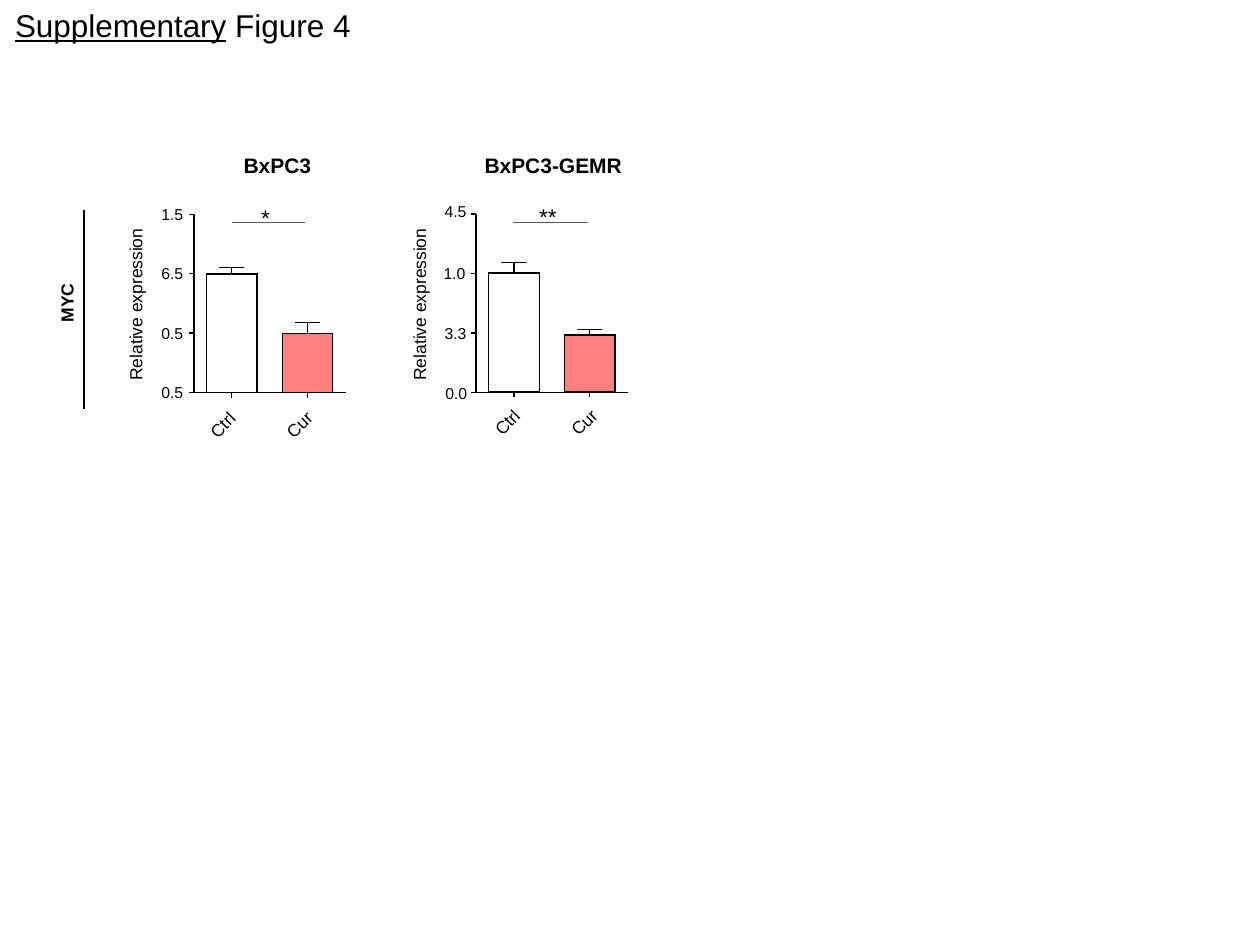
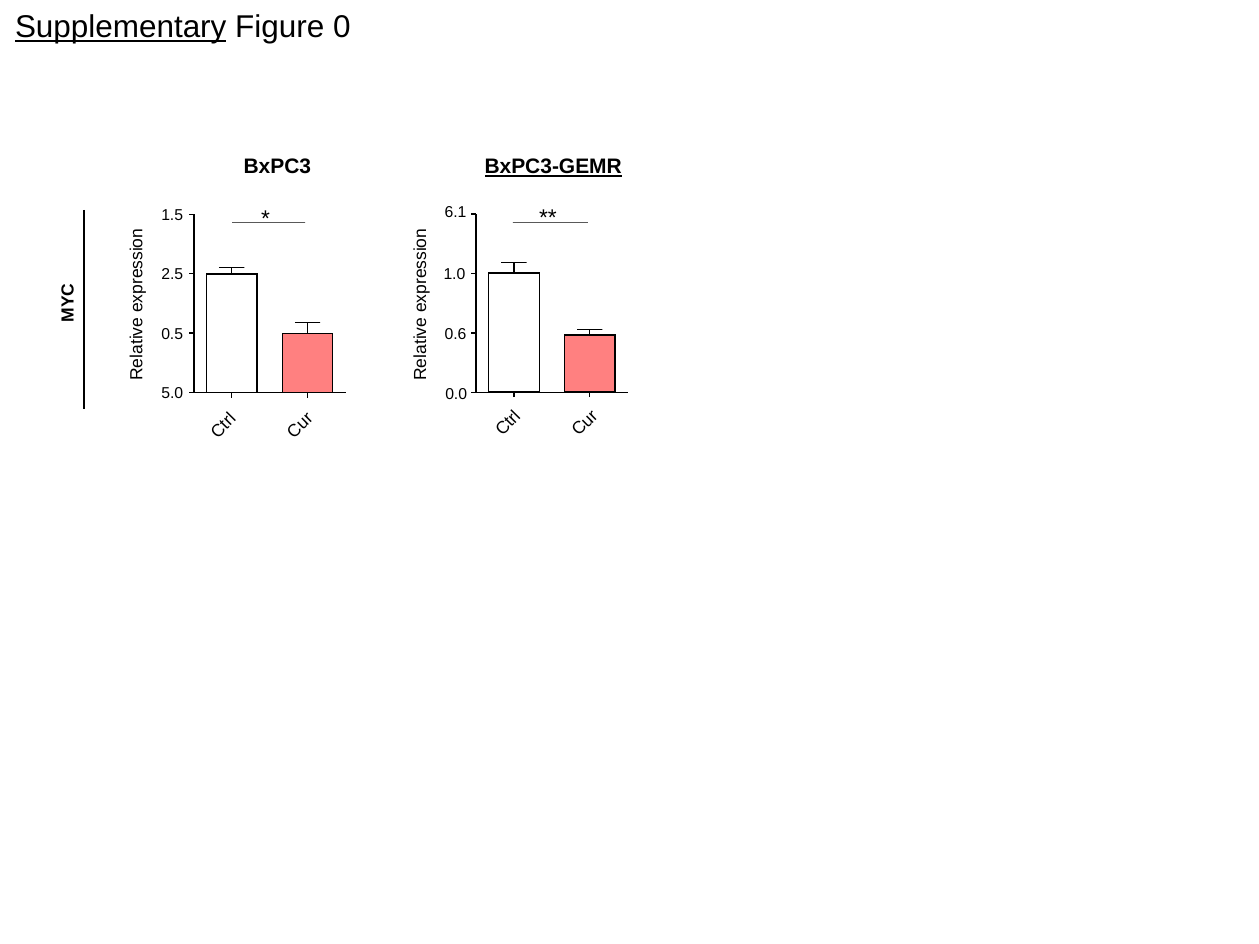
4: 4 -> 0
BxPC3-GEMR underline: none -> present
4.5: 4.5 -> 6.1
6.5: 6.5 -> 2.5
3.3: 3.3 -> 0.6
0.5 at (172, 393): 0.5 -> 5.0
